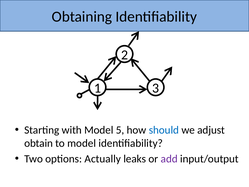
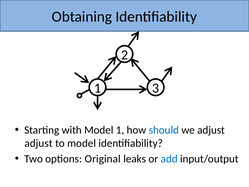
Model 5: 5 -> 1
obtain at (39, 143): obtain -> adjust
Actually: Actually -> Original
add colour: purple -> blue
